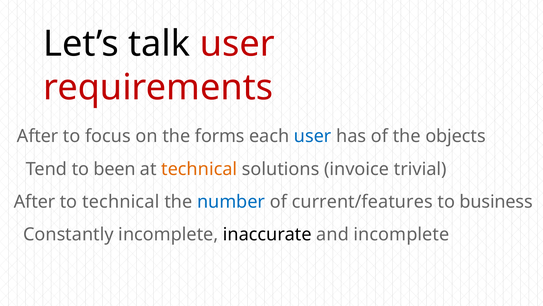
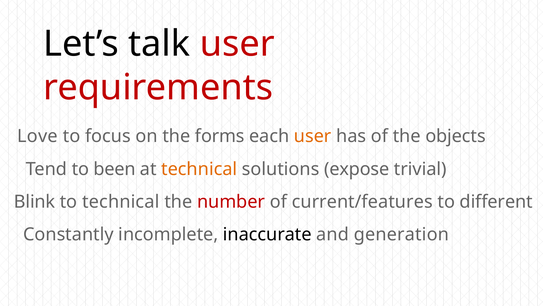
After at (38, 136): After -> Love
user at (313, 136) colour: blue -> orange
invoice: invoice -> expose
After at (35, 202): After -> Blink
number colour: blue -> red
business: business -> different
and incomplete: incomplete -> generation
